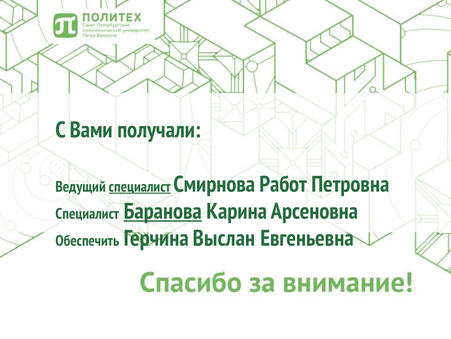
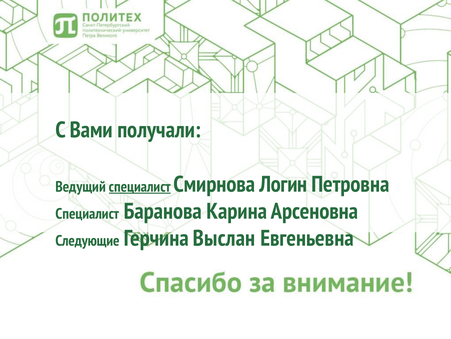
Работ: Работ -> Логин
Баранова underline: present -> none
Обеспечить: Обеспечить -> Следующие
